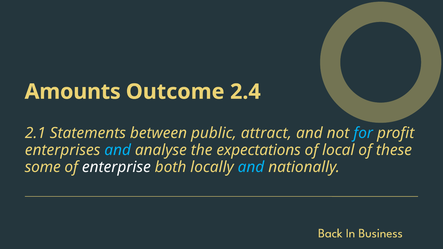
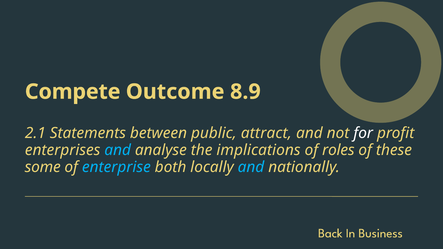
Amounts: Amounts -> Compete
2.4: 2.4 -> 8.9
for colour: light blue -> white
expectations: expectations -> implications
local: local -> roles
enterprise colour: white -> light blue
